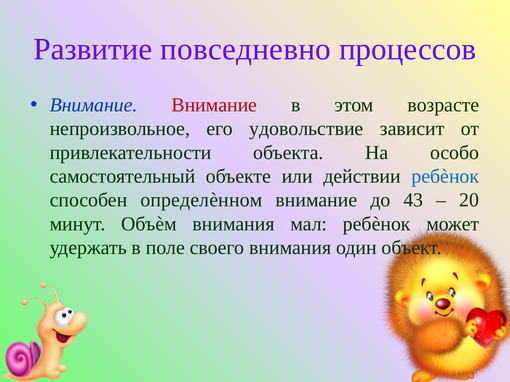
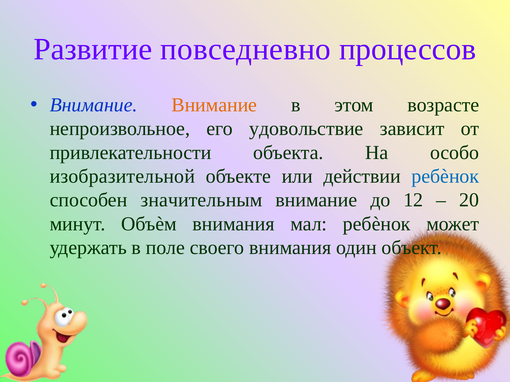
Внимание at (214, 105) colour: red -> orange
самостоятельный: самостоятельный -> изобразительной
определѐнном: определѐнном -> значительным
43: 43 -> 12
